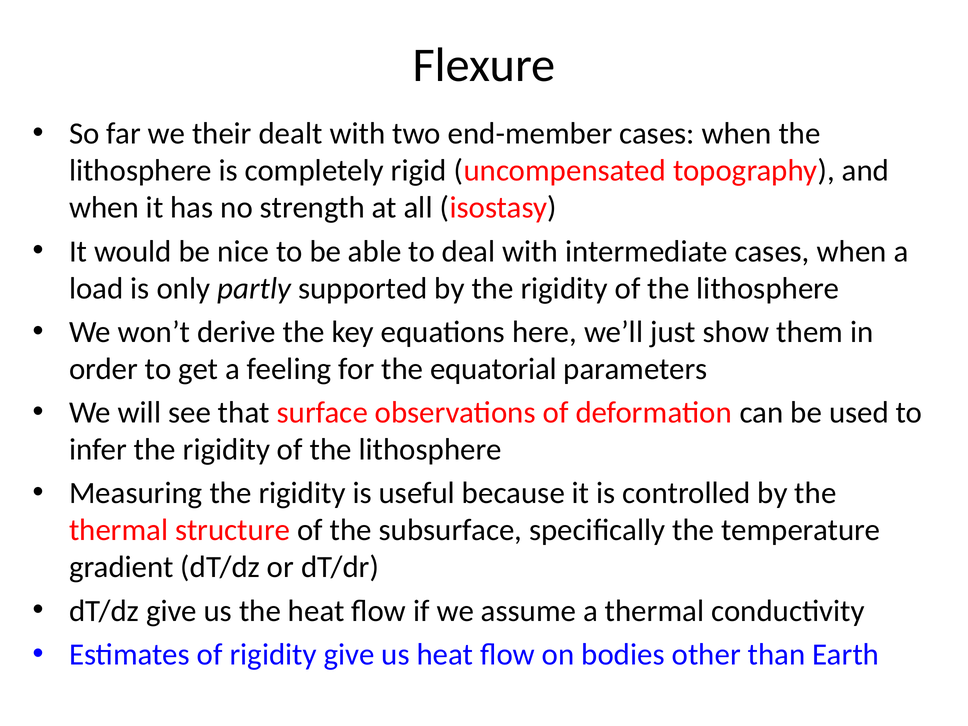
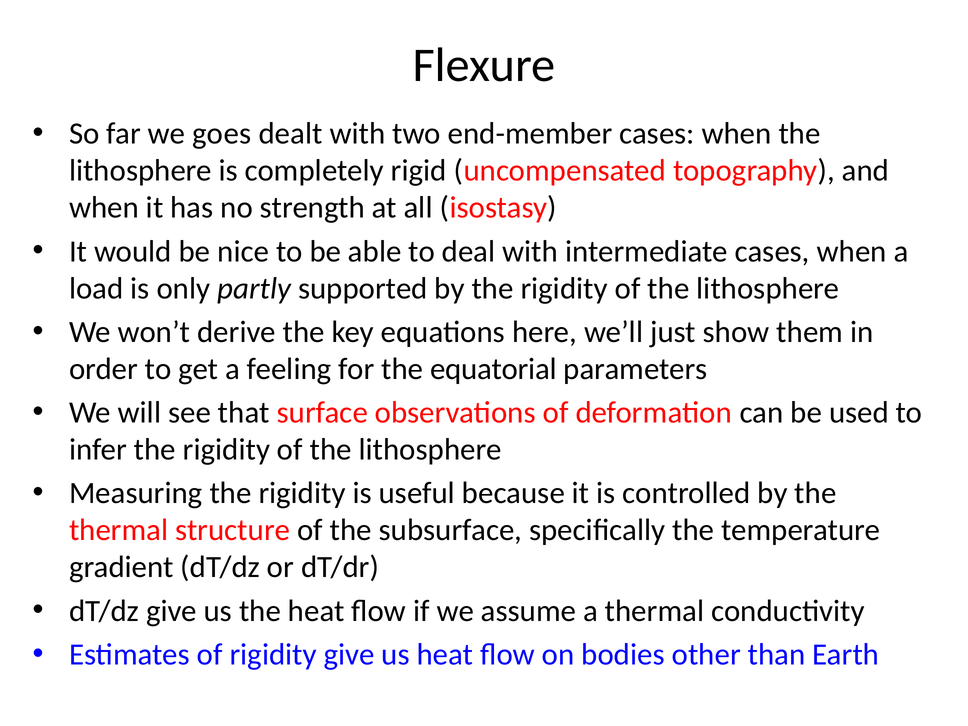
their: their -> goes
